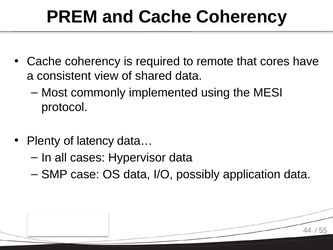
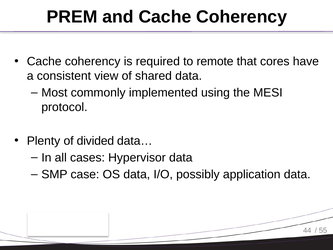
latency: latency -> divided
